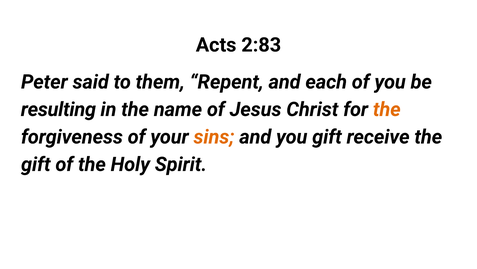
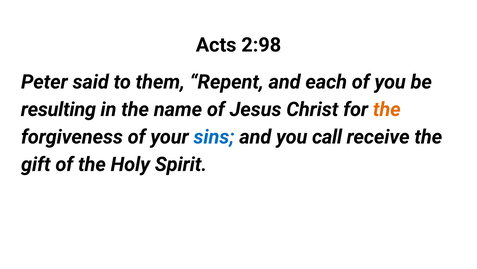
2:83: 2:83 -> 2:98
sins colour: orange -> blue
you gift: gift -> call
